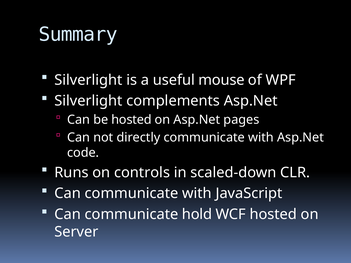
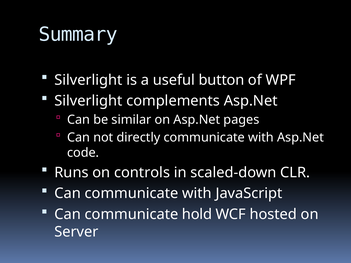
mouse: mouse -> button
be hosted: hosted -> similar
